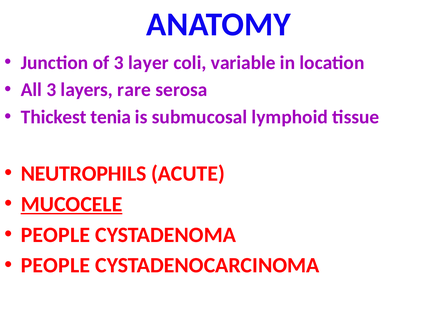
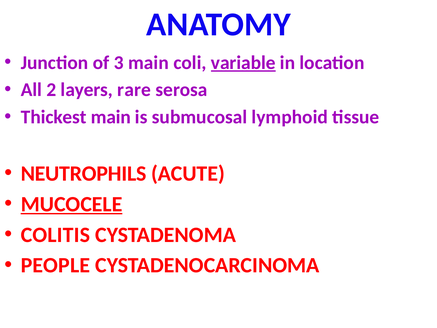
3 layer: layer -> main
variable underline: none -> present
All 3: 3 -> 2
Thickest tenia: tenia -> main
PEOPLE at (55, 235): PEOPLE -> COLITIS
